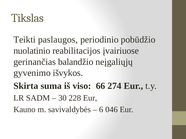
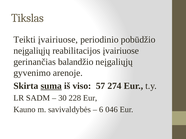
Teikti paslaugos: paslaugos -> įvairiuose
nuolatinio at (32, 51): nuolatinio -> neįgaliųjų
išvykos: išvykos -> arenoje
suma underline: none -> present
66: 66 -> 57
